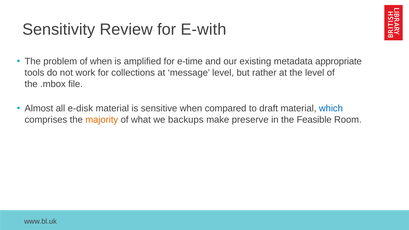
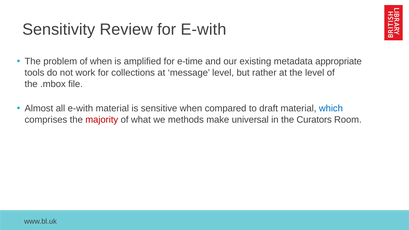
all e-disk: e-disk -> e-with
majority colour: orange -> red
backups: backups -> methods
preserve: preserve -> universal
Feasible: Feasible -> Curators
